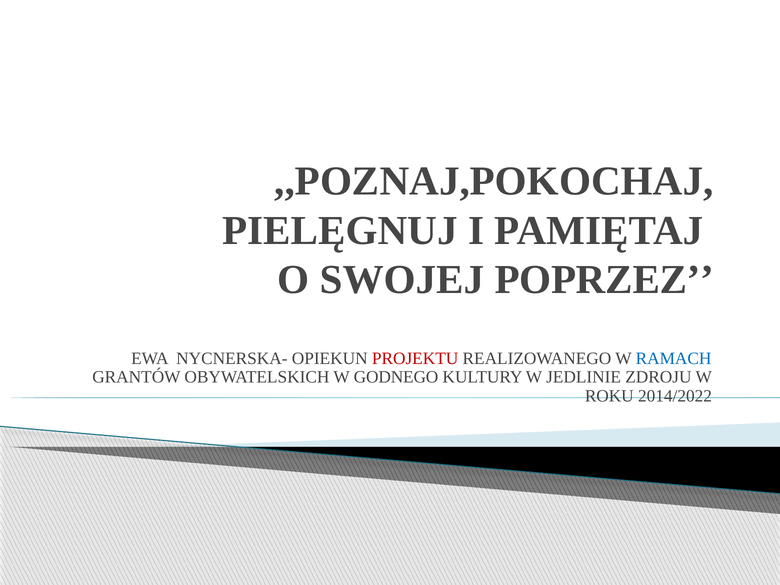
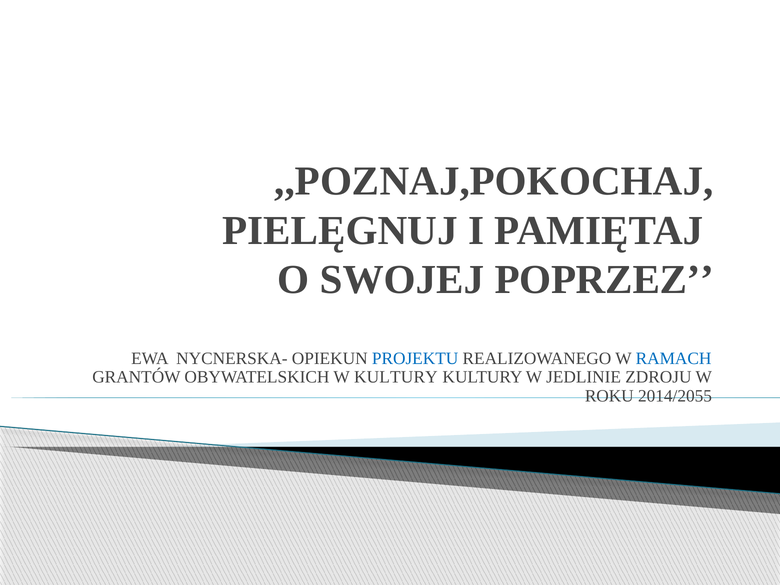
PROJEKTU colour: red -> blue
W GODNEGO: GODNEGO -> KULTURY
2014/2022: 2014/2022 -> 2014/2055
